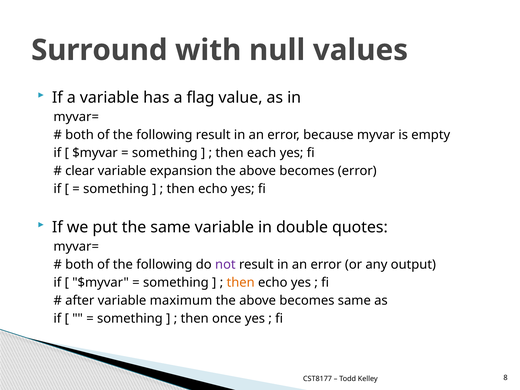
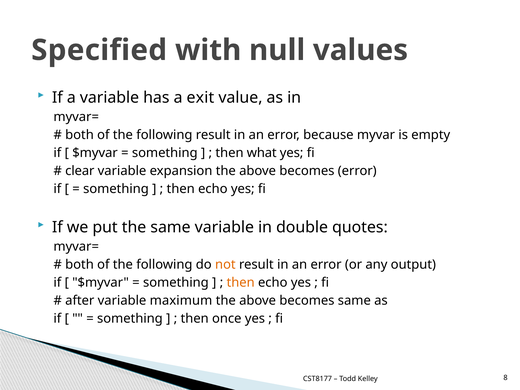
Surround: Surround -> Specified
flag: flag -> exit
each: each -> what
not colour: purple -> orange
